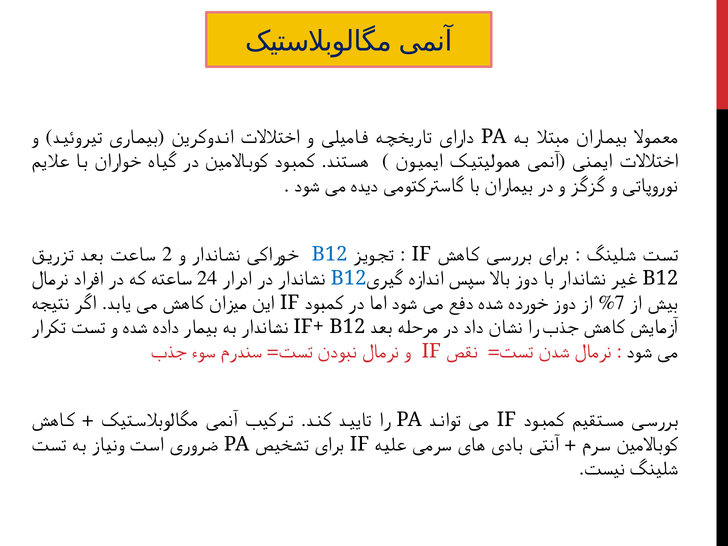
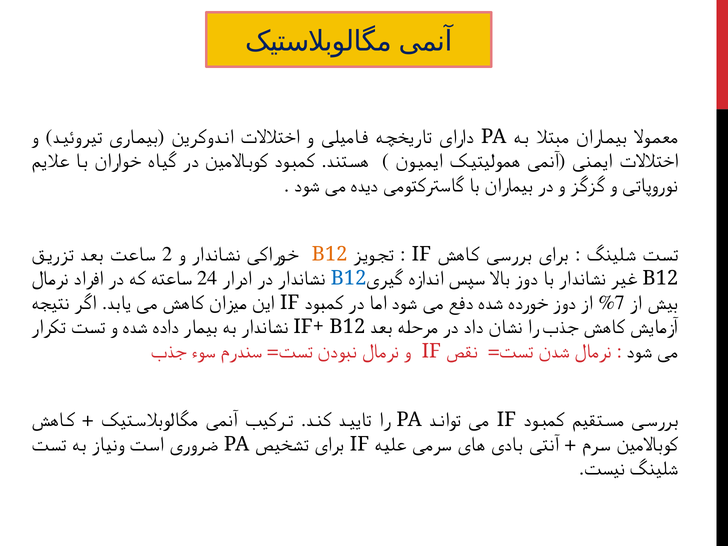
B12 at (330, 254) colour: blue -> orange
